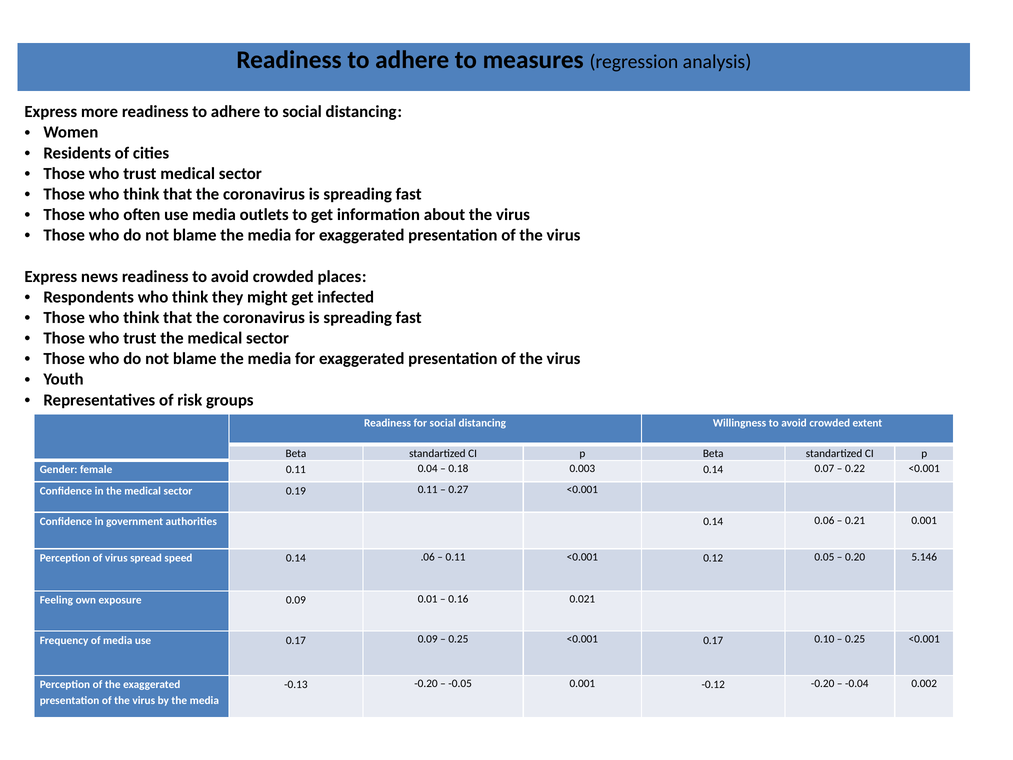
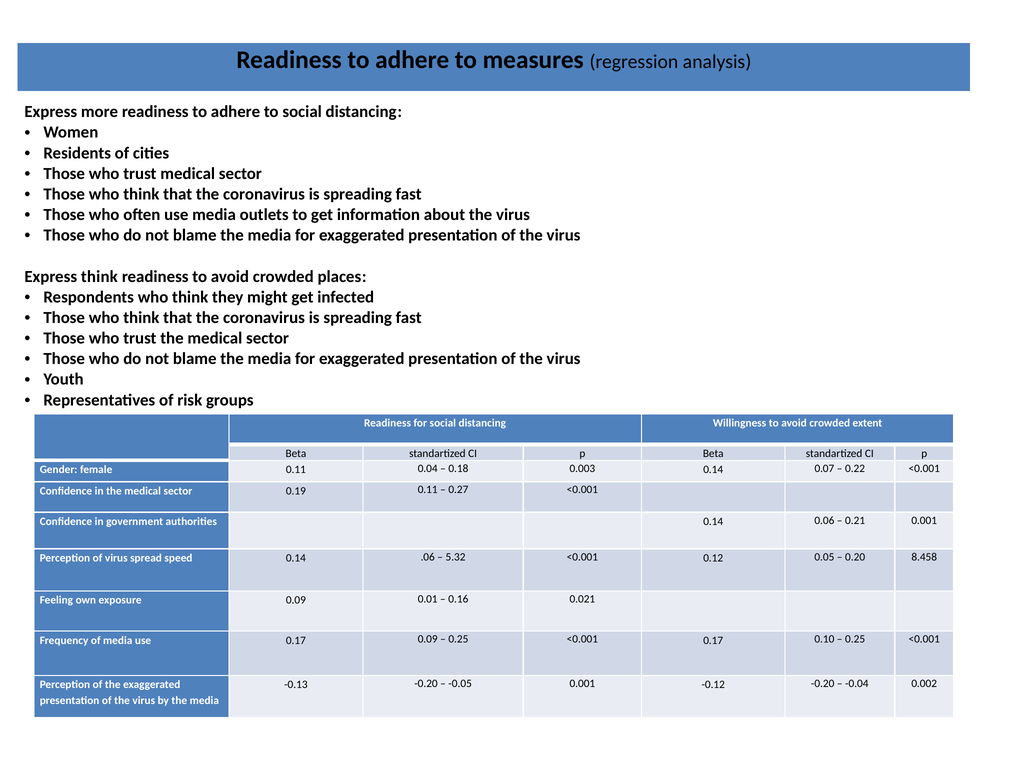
Express news: news -> think
0.11 at (456, 557): 0.11 -> 5.32
5.146: 5.146 -> 8.458
